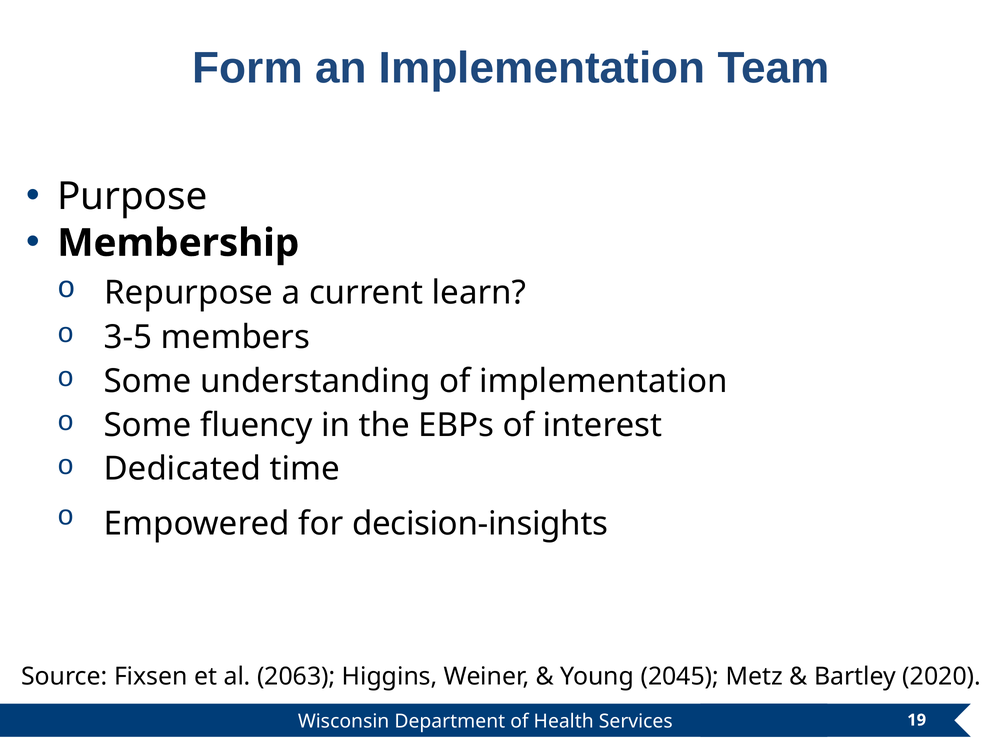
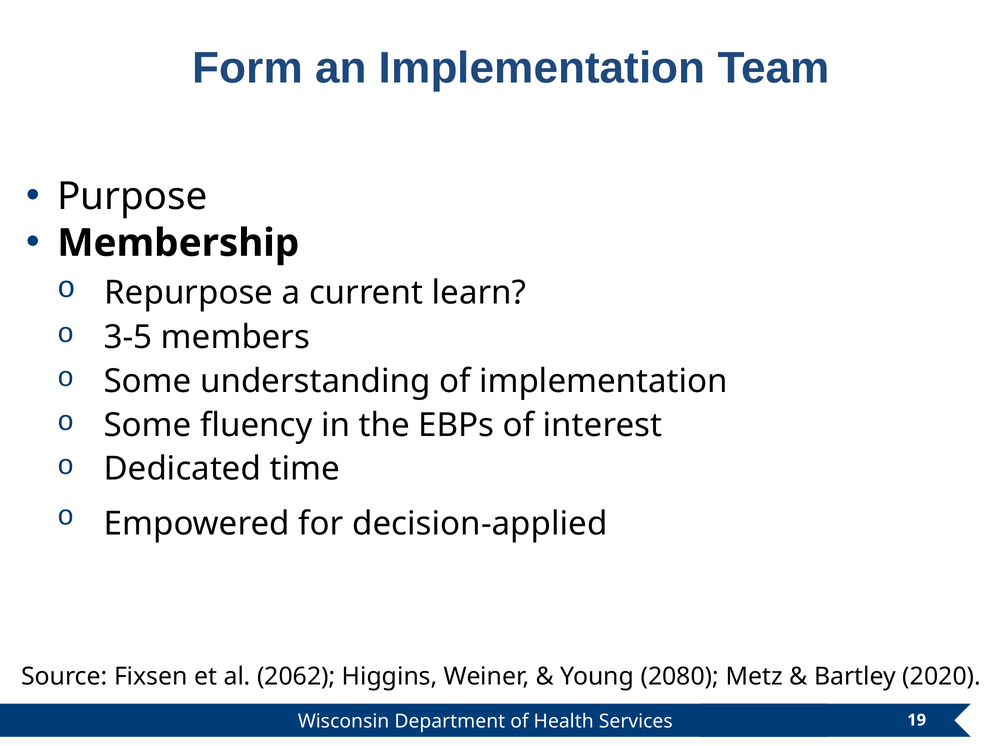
decision-insights: decision-insights -> decision-applied
2063: 2063 -> 2062
2045: 2045 -> 2080
